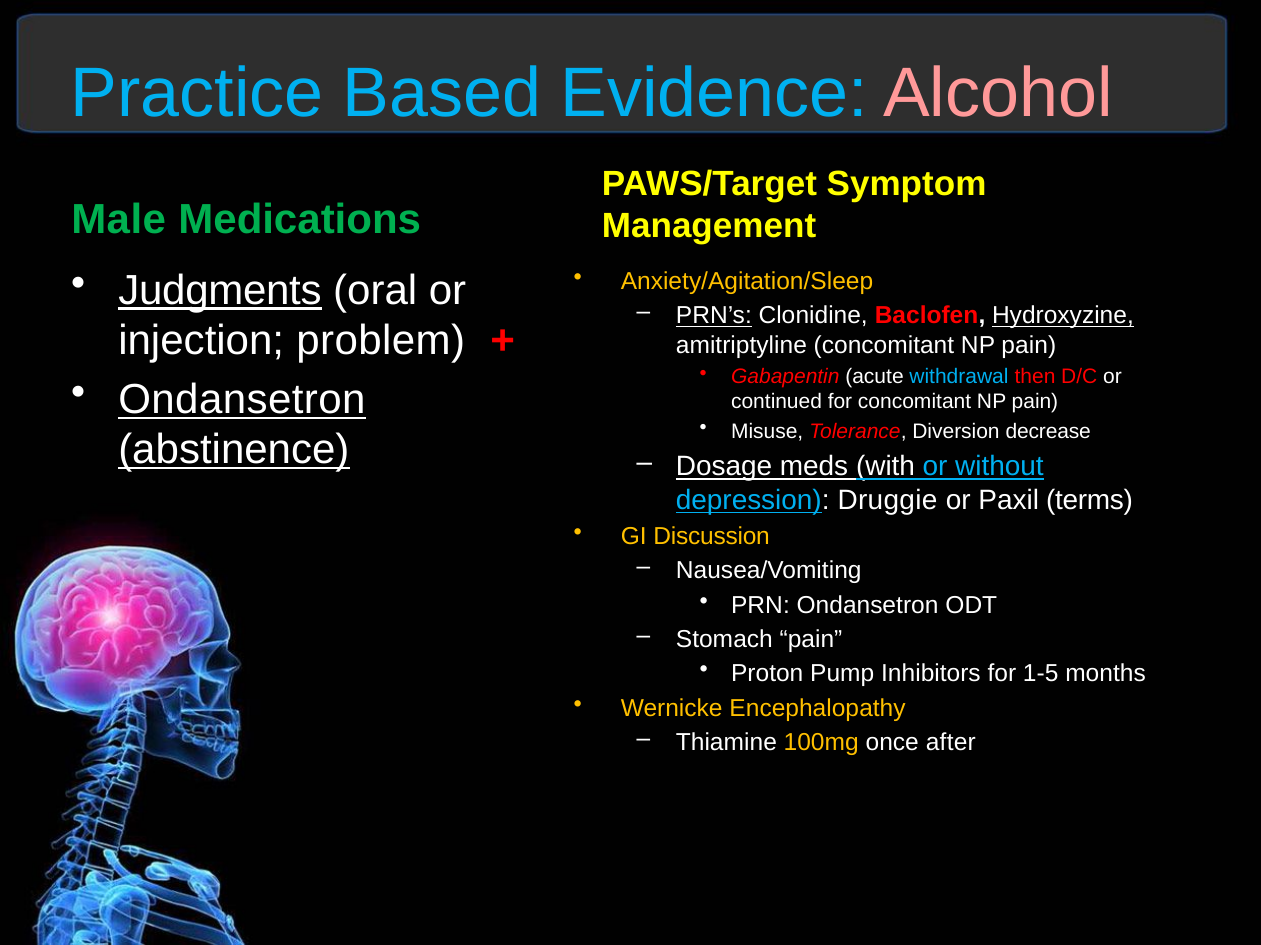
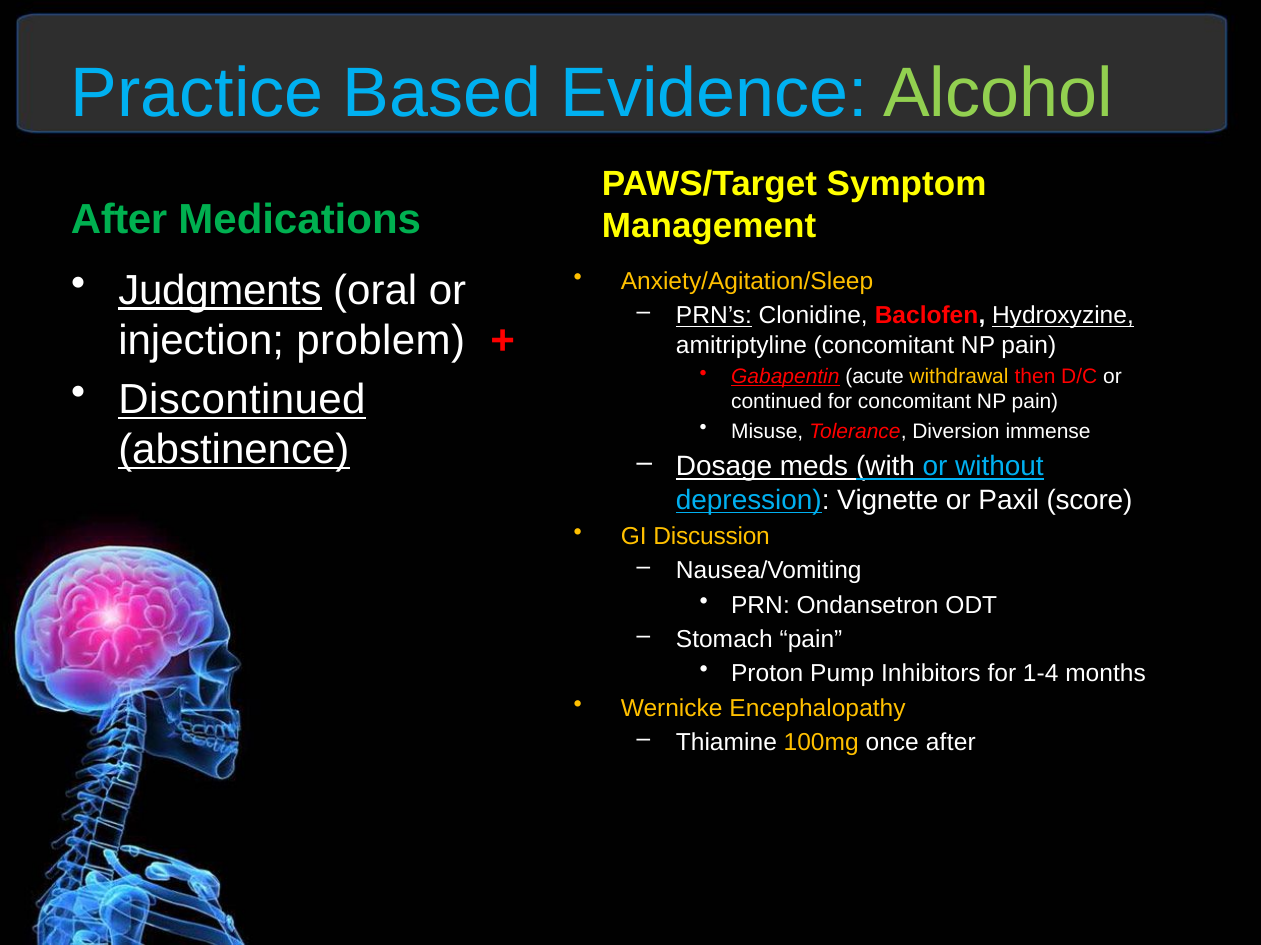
Alcohol colour: pink -> light green
Male at (119, 220): Male -> After
Gabapentin underline: none -> present
withdrawal colour: light blue -> yellow
Ondansetron at (242, 400): Ondansetron -> Discontinued
decrease: decrease -> immense
Druggie: Druggie -> Vignette
terms: terms -> score
1-5: 1-5 -> 1-4
